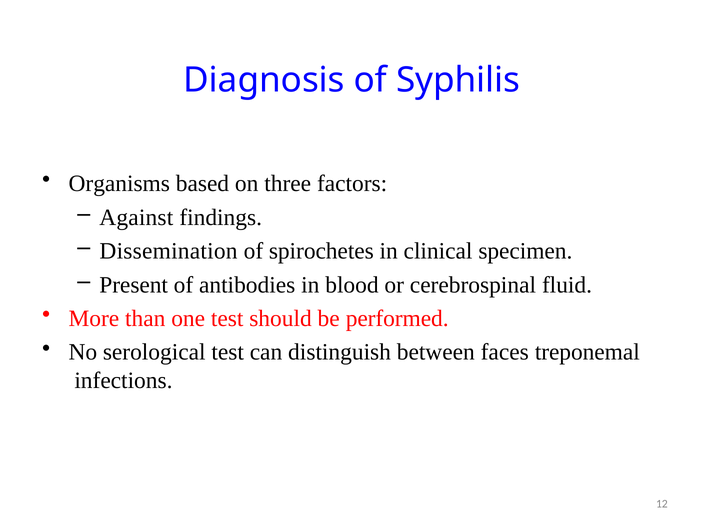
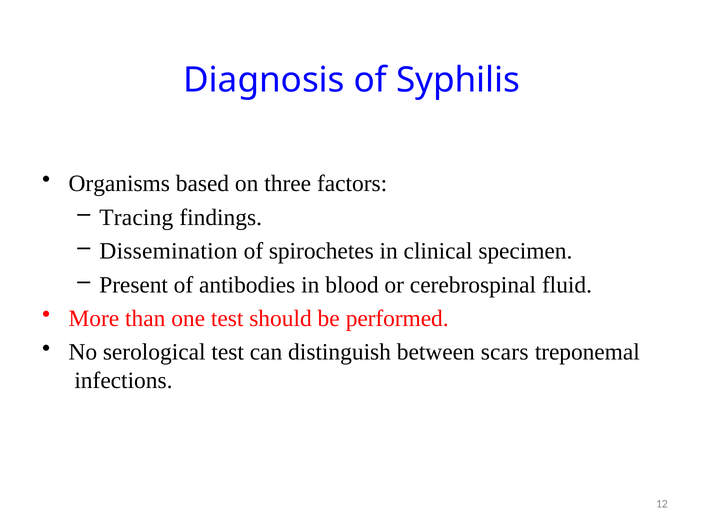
Against: Against -> Tracing
faces: faces -> scars
